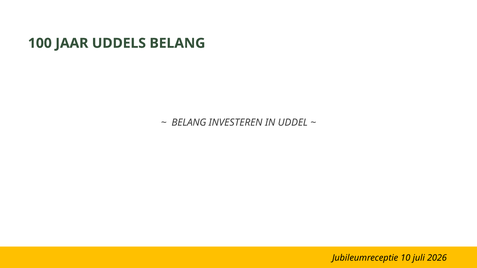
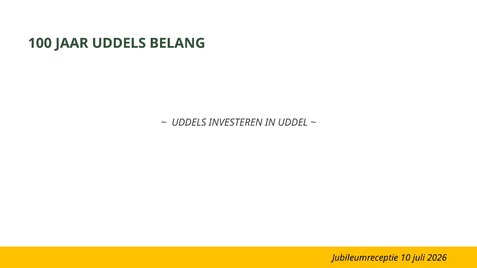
BELANG at (189, 123): BELANG -> UDDELS
